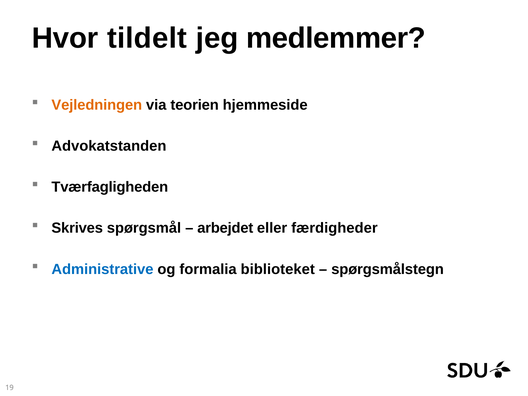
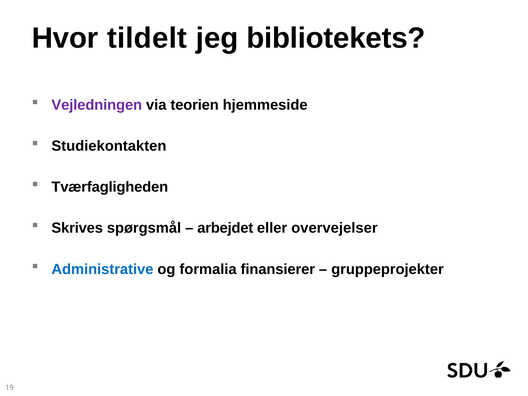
medlemmer: medlemmer -> bibliotekets
Vejledningen colour: orange -> purple
Advokatstanden: Advokatstanden -> Studiekontakten
færdigheder: færdigheder -> overvejelser
biblioteket: biblioteket -> finansierer
spørgsmålstegn: spørgsmålstegn -> gruppeprojekter
